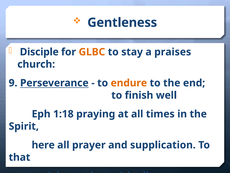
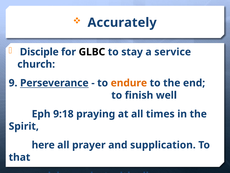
Gentleness: Gentleness -> Accurately
GLBC colour: orange -> black
praises: praises -> service
1:18: 1:18 -> 9:18
